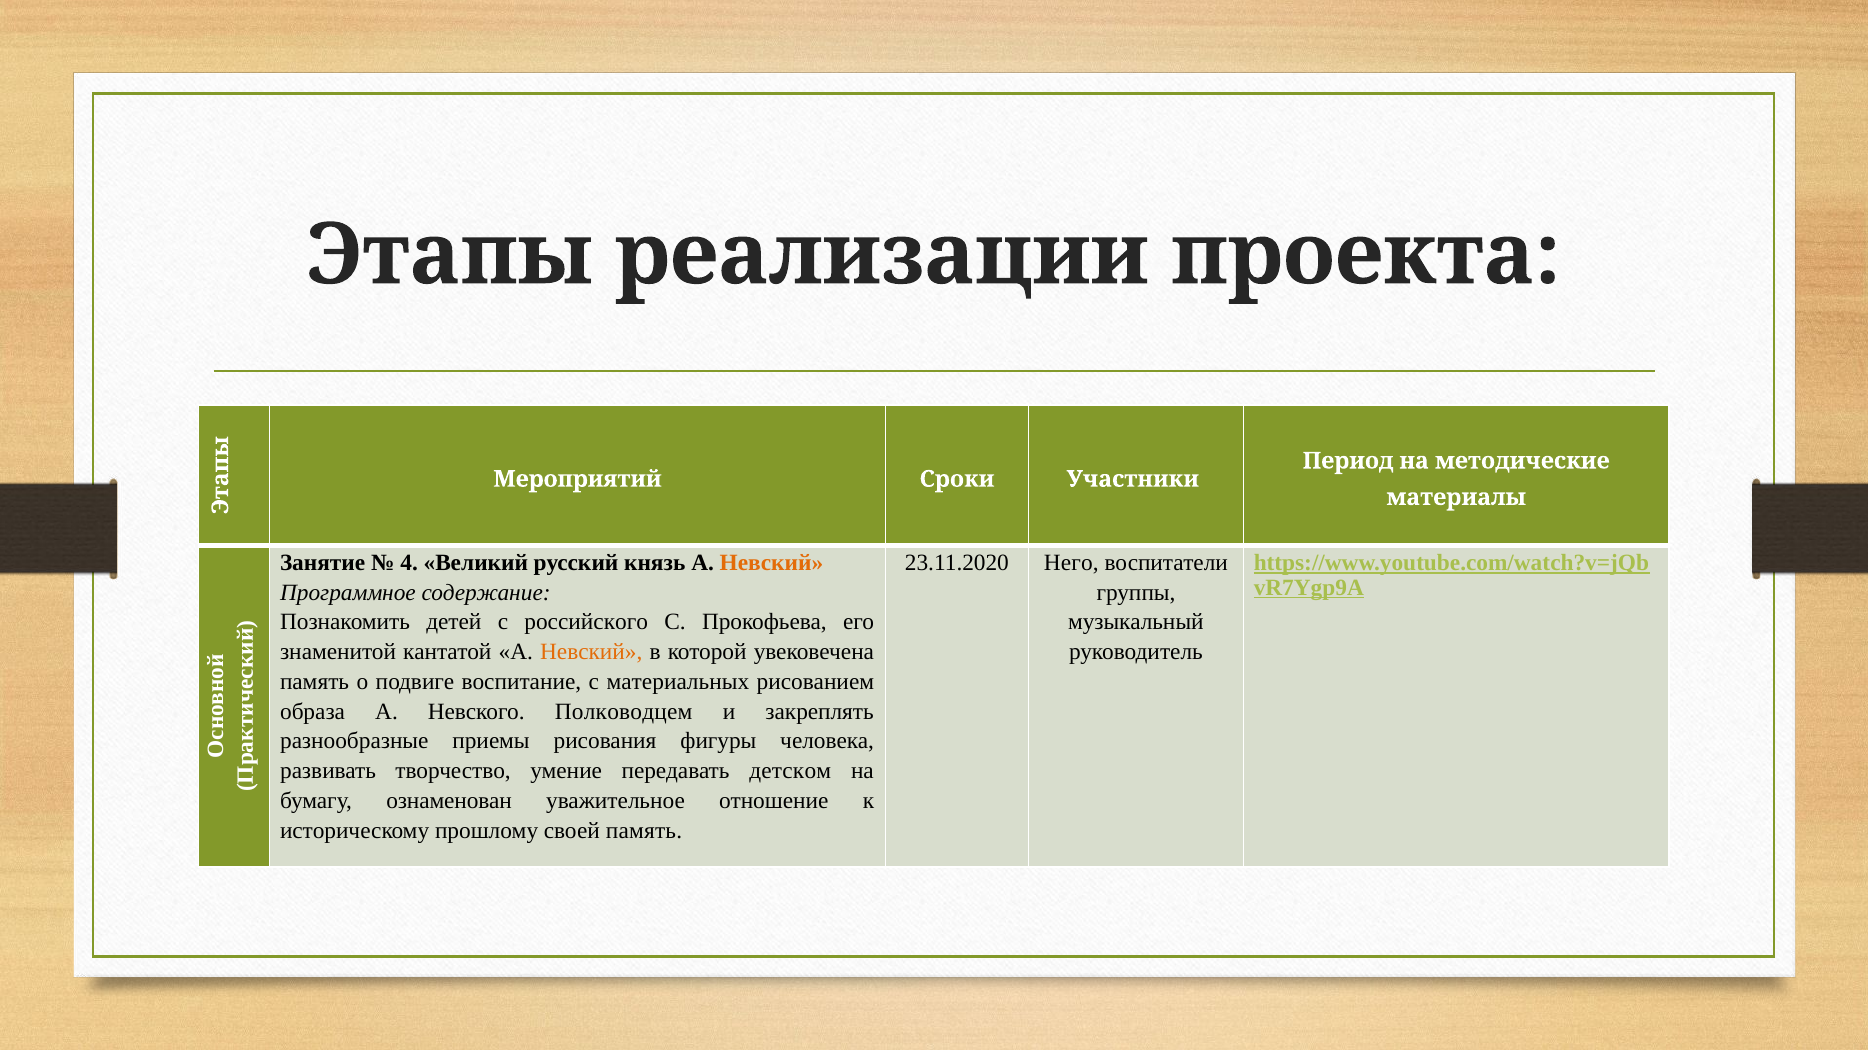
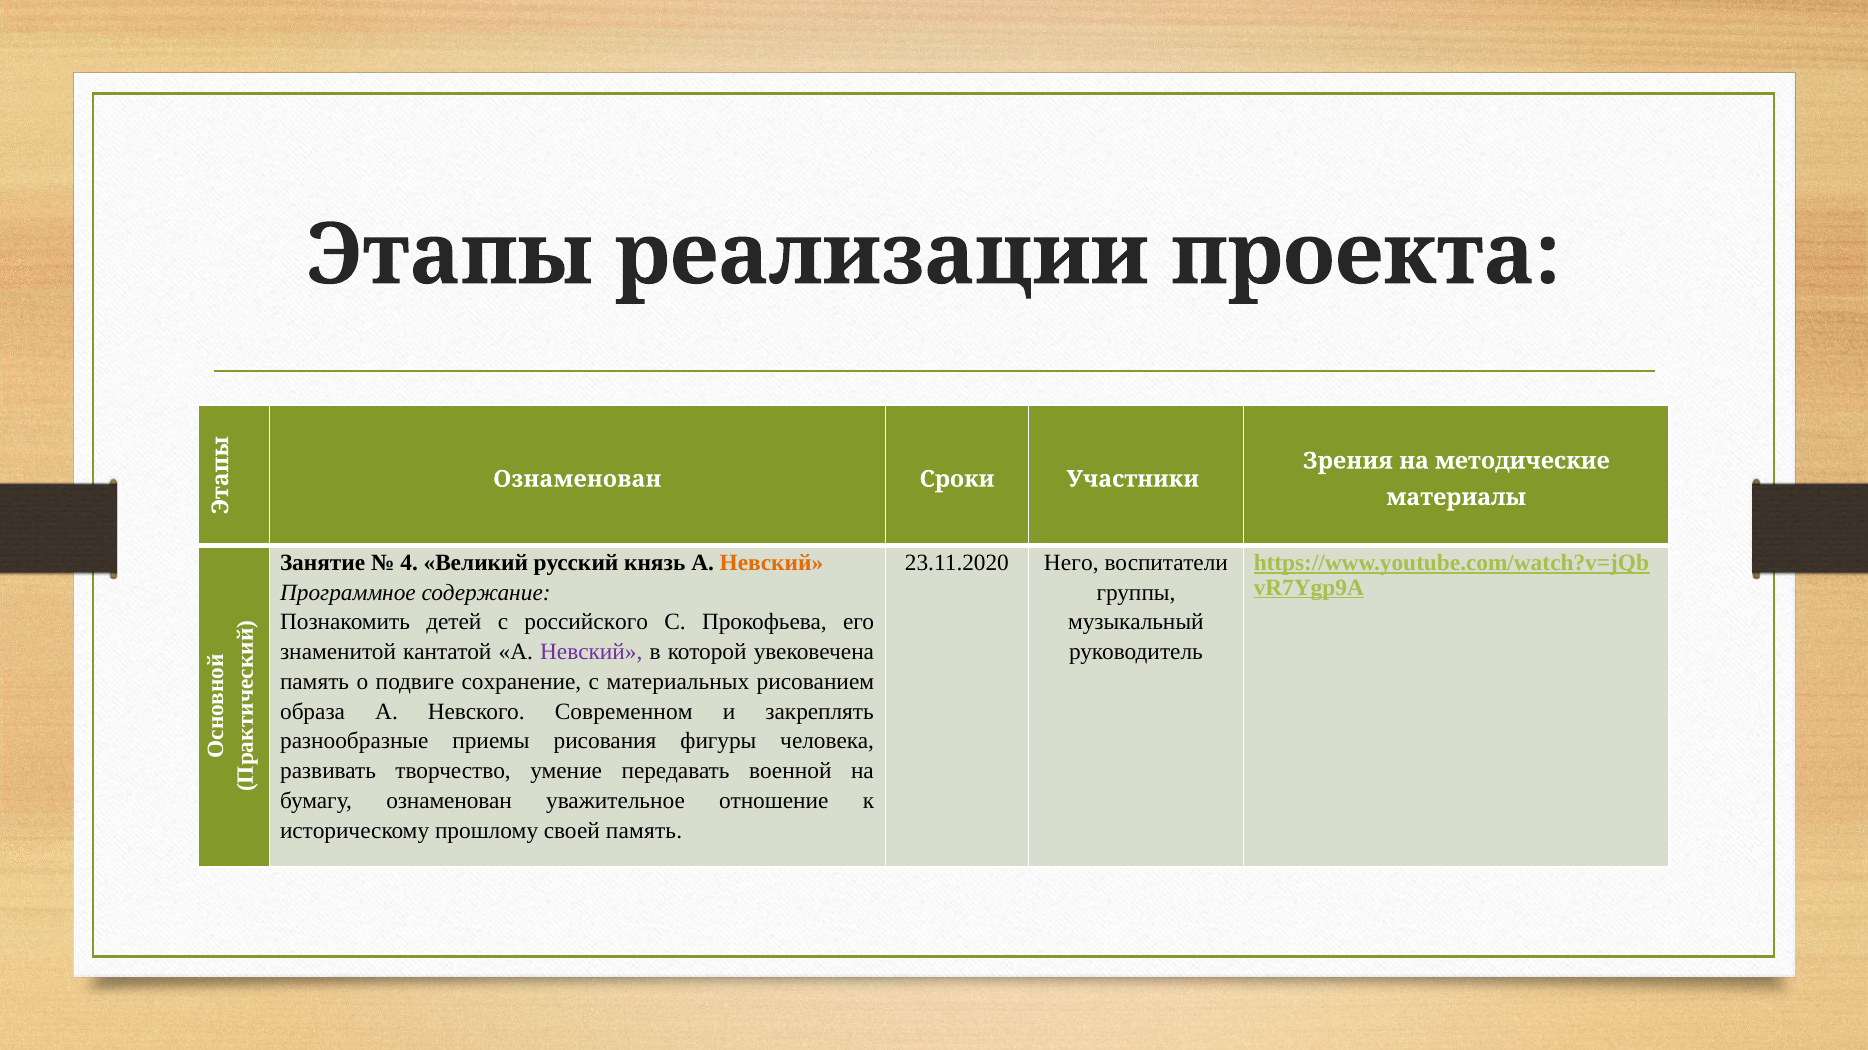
Период: Период -> Зрения
Мероприятий at (577, 479): Мероприятий -> Ознаменован
Невский at (591, 652) colour: orange -> purple
воспитание: воспитание -> сохранение
Полководцем: Полководцем -> Современном
детском: детском -> военной
